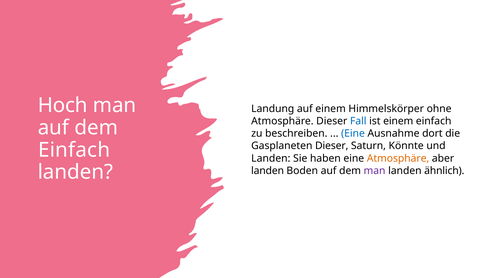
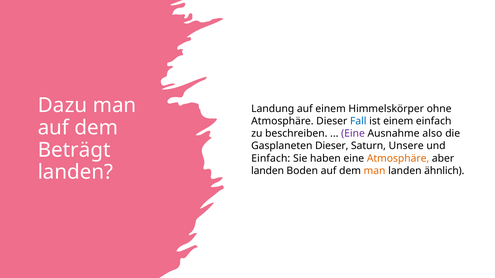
Hoch: Hoch -> Dazu
Eine at (353, 134) colour: blue -> purple
dort: dort -> also
Könnte: Könnte -> Unsere
Einfach at (74, 150): Einfach -> Beträgt
Landen at (271, 159): Landen -> Einfach
man at (375, 171) colour: purple -> orange
